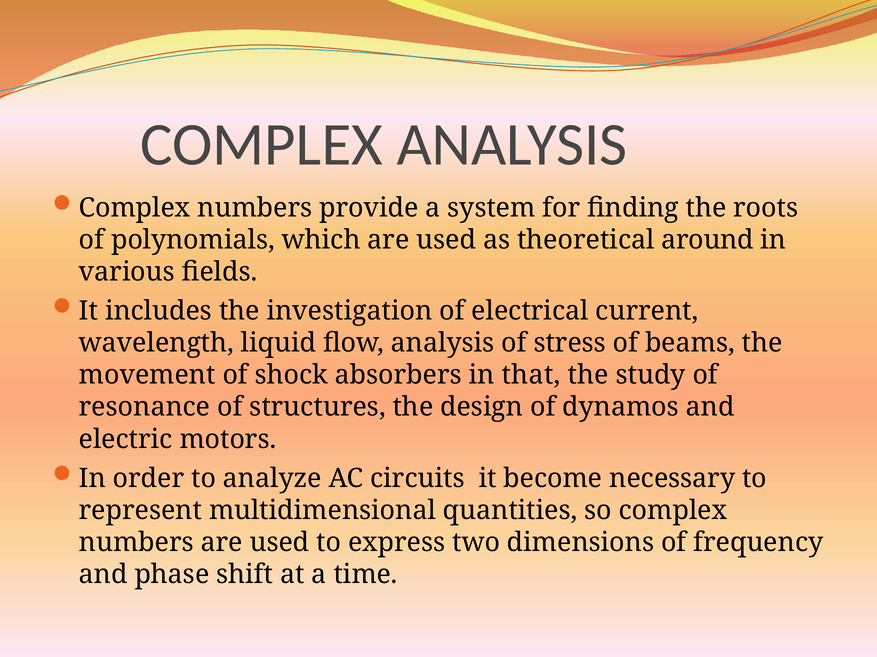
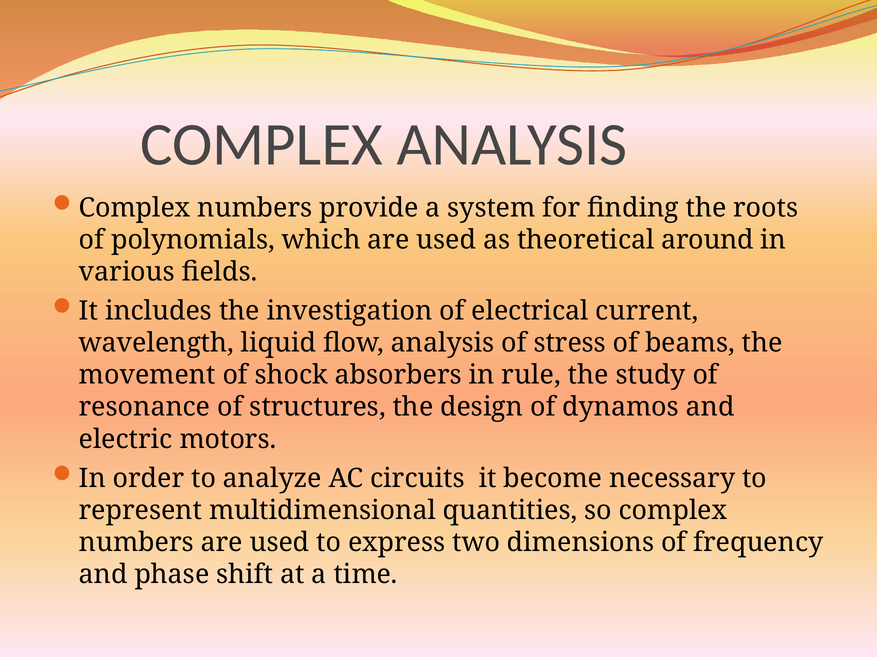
that: that -> rule
